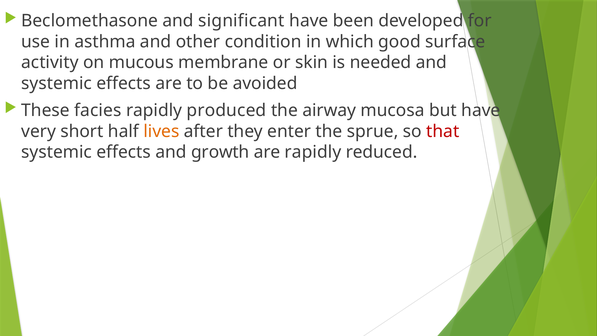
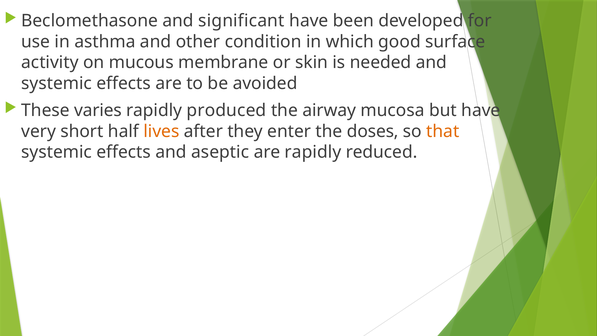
facies: facies -> varies
sprue: sprue -> doses
that colour: red -> orange
growth: growth -> aseptic
